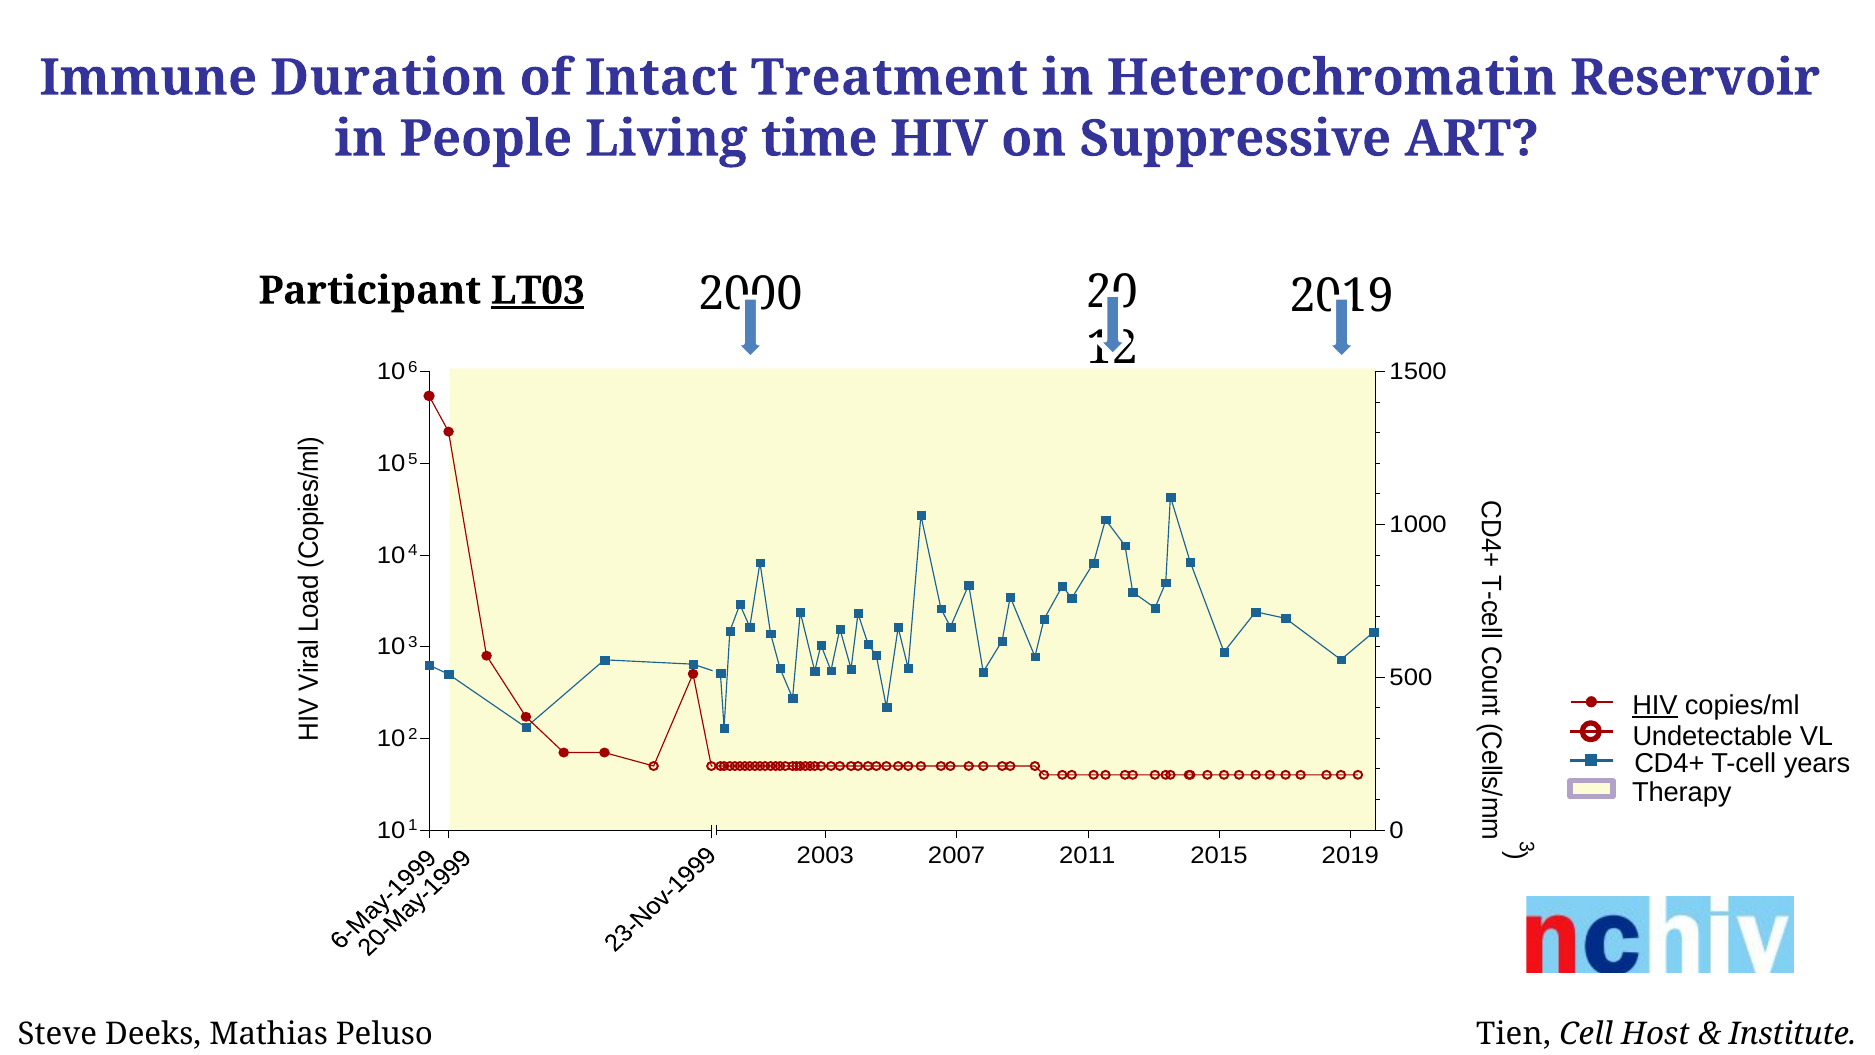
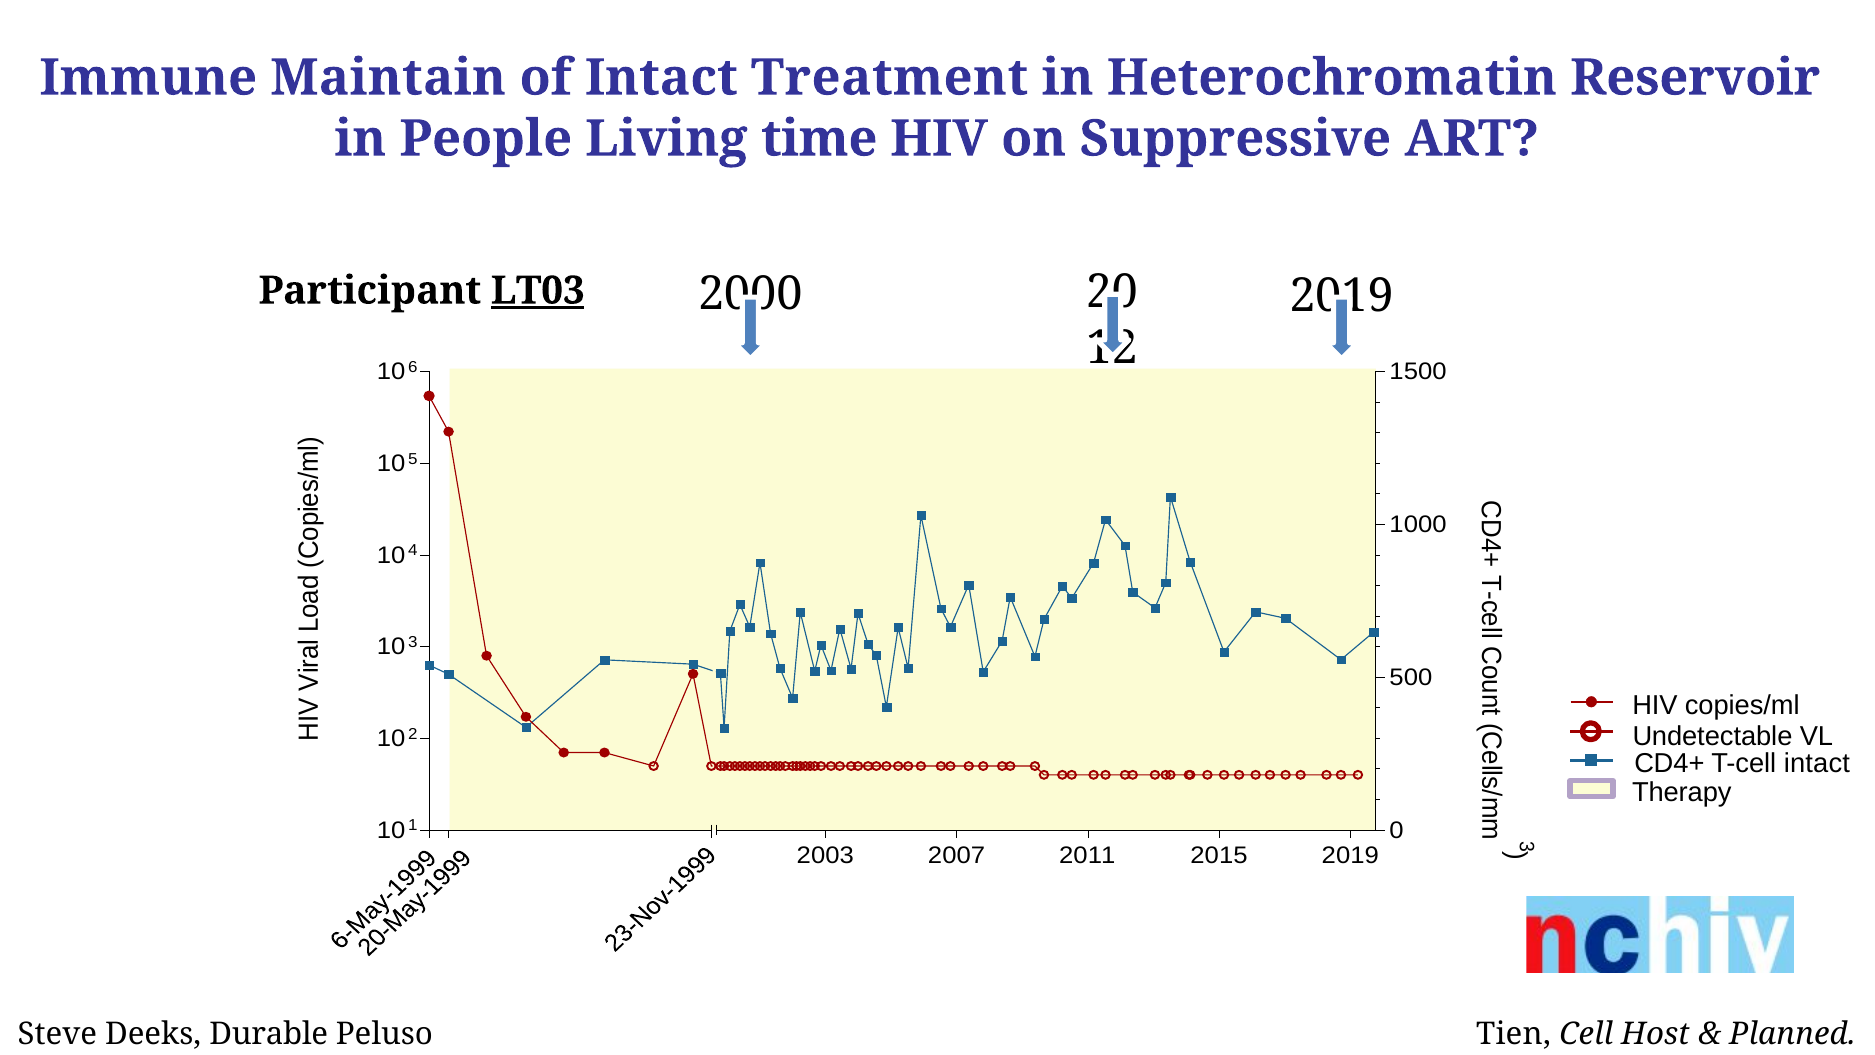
Duration: Duration -> Maintain
HIV at (1655, 705) underline: present -> none
T-cell years: years -> intact
Mathias: Mathias -> Durable
Institute: Institute -> Planned
